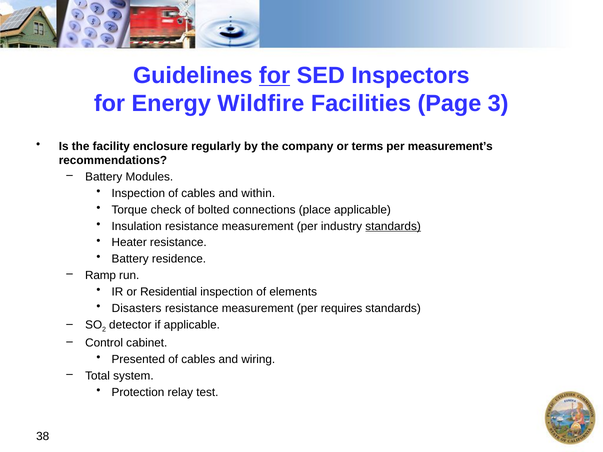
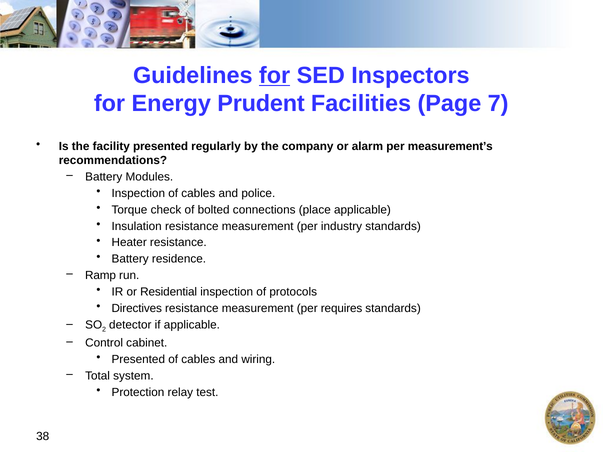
Wildfire: Wildfire -> Prudent
3: 3 -> 7
facility enclosure: enclosure -> presented
terms: terms -> alarm
within: within -> police
standards at (393, 226) underline: present -> none
elements: elements -> protocols
Disasters: Disasters -> Directives
